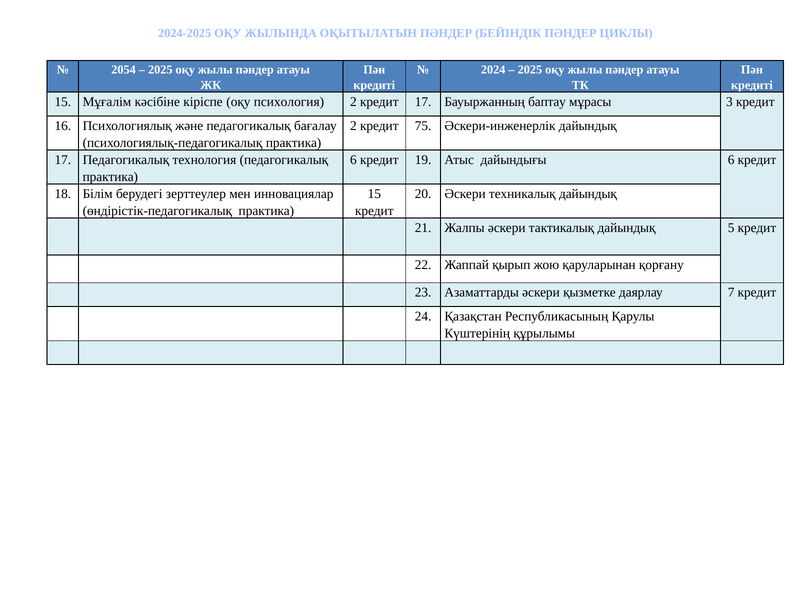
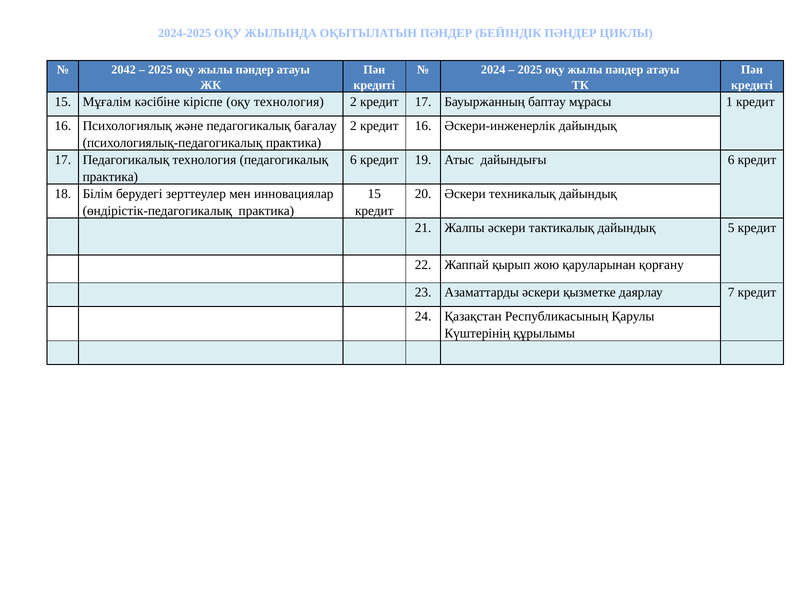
2054: 2054 -> 2042
оқу психология: психология -> технология
3: 3 -> 1
2 кредит 75: 75 -> 16
